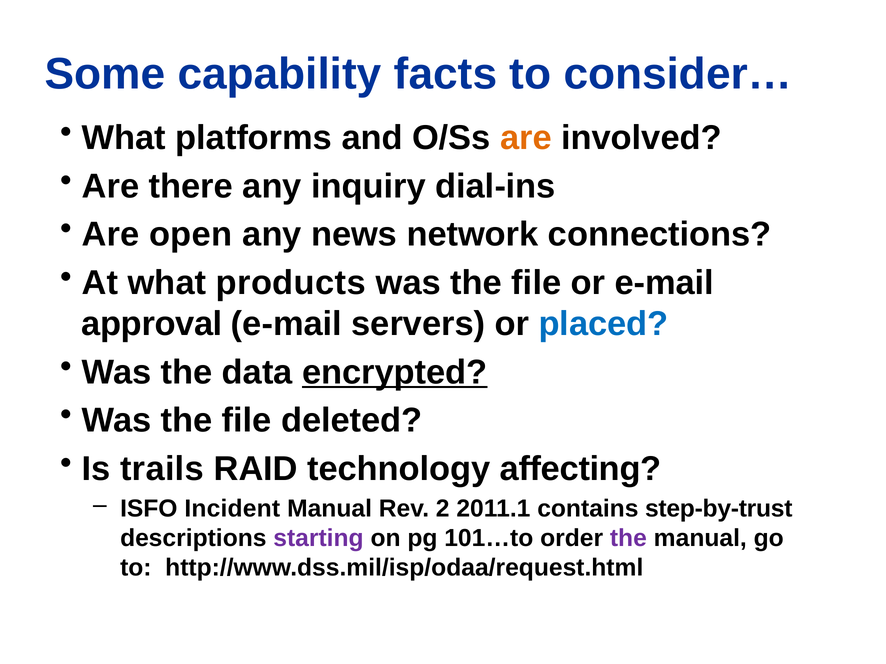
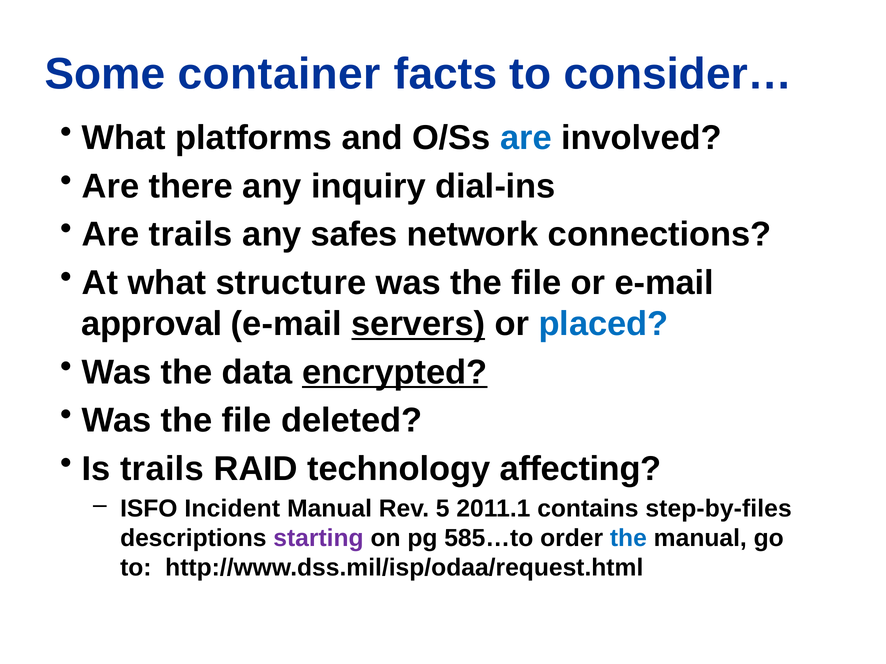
capability: capability -> container
are at (526, 138) colour: orange -> blue
Are open: open -> trails
news: news -> safes
products: products -> structure
servers underline: none -> present
2: 2 -> 5
step-by-trust: step-by-trust -> step-by-files
101…to: 101…to -> 585…to
the at (628, 538) colour: purple -> blue
